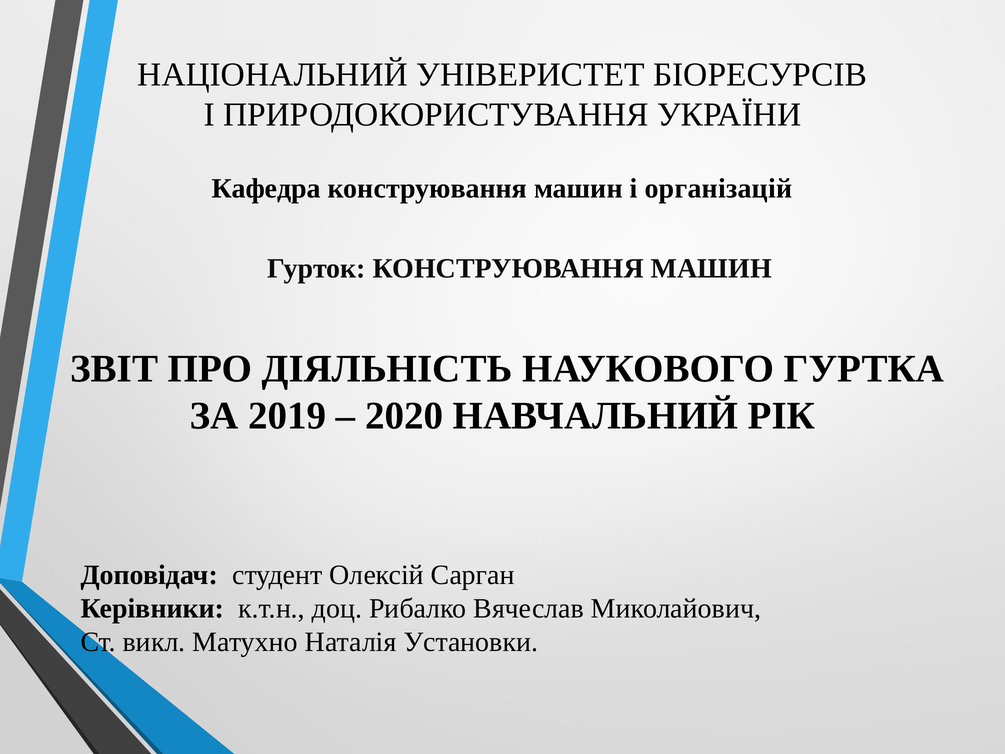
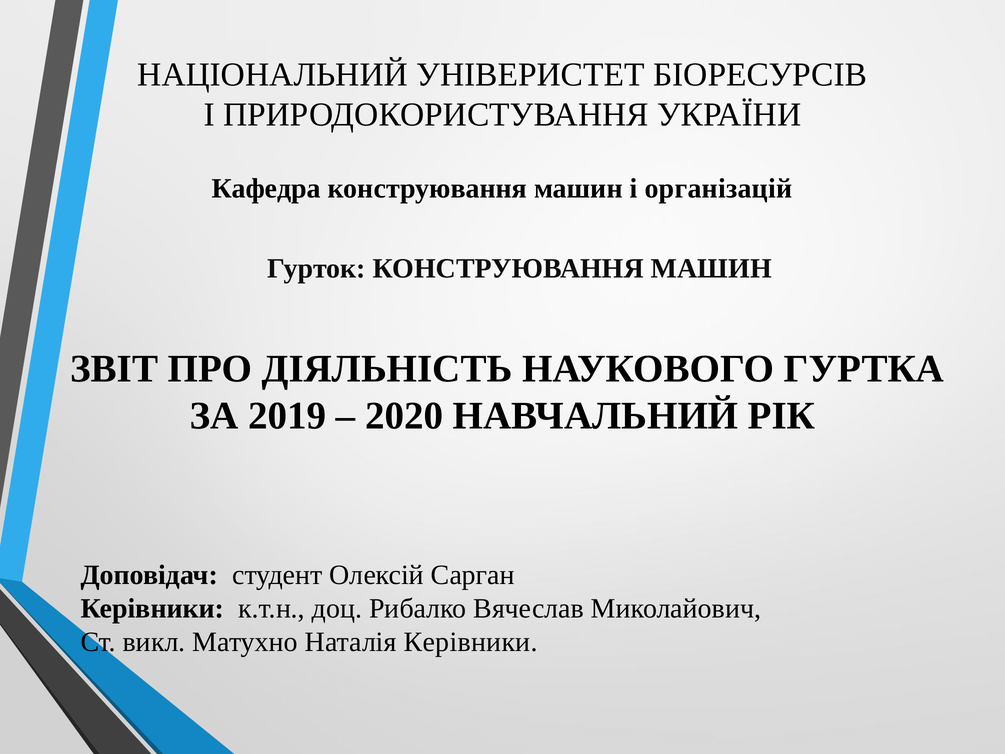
Наталія Установки: Установки -> Керівники
